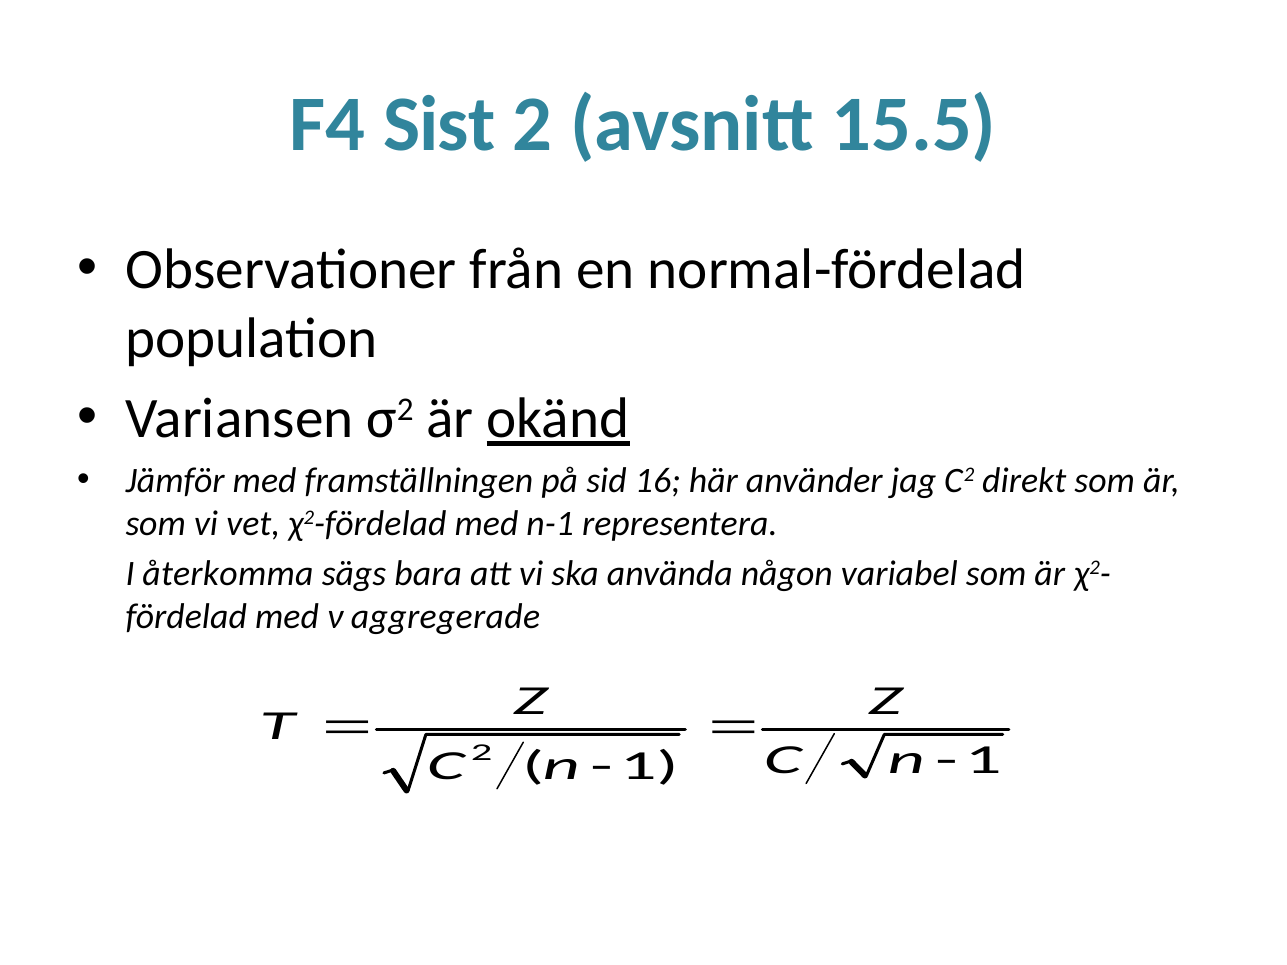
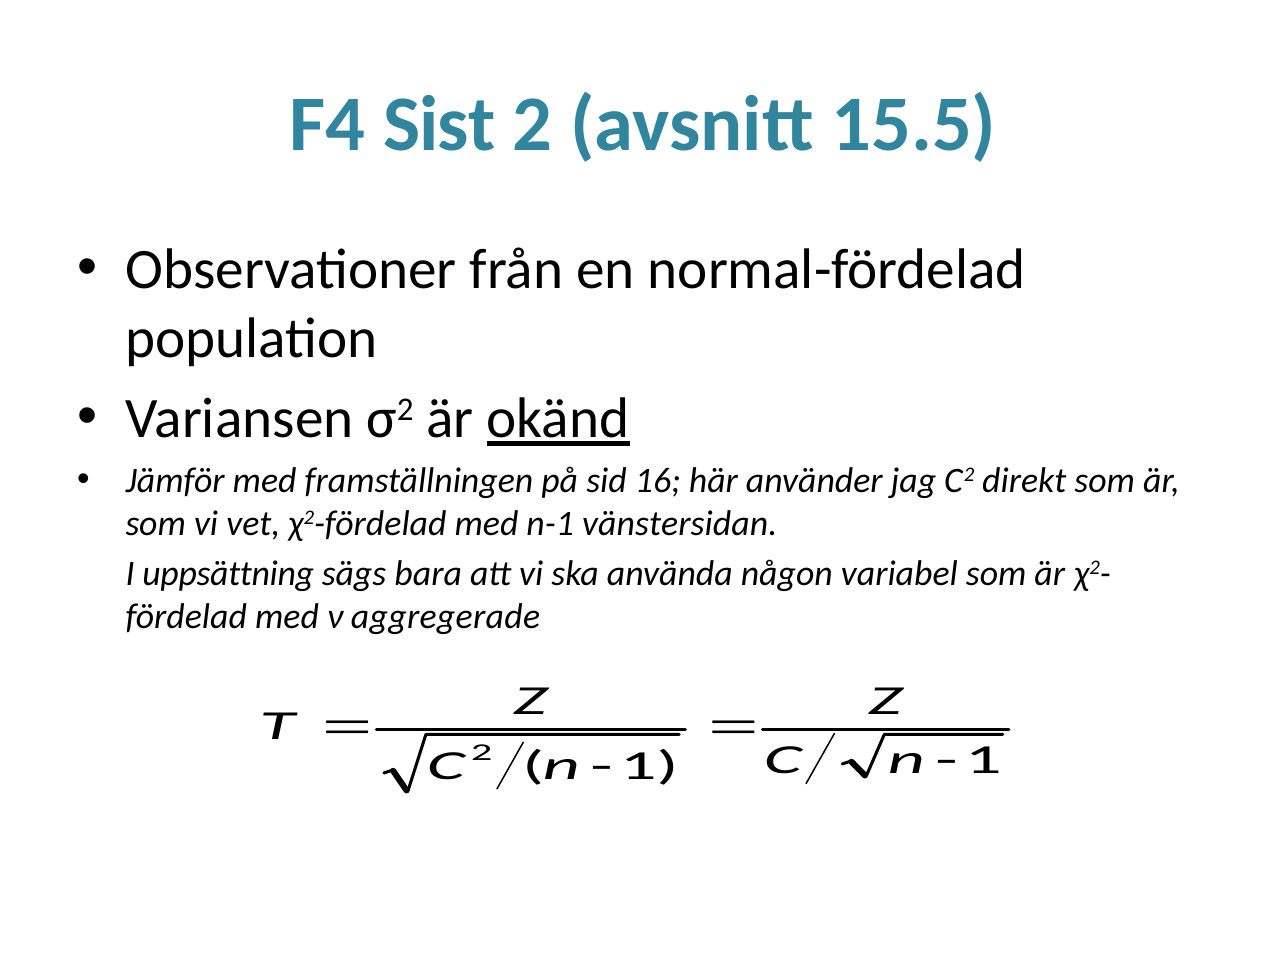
representera: representera -> vänstersidan
återkomma: återkomma -> uppsättning
